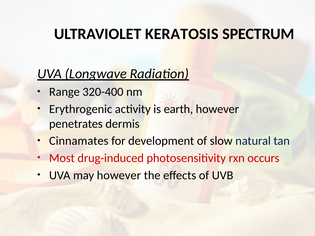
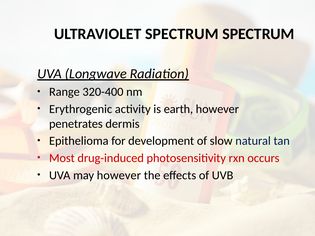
ULTRAVIOLET KERATOSIS: KERATOSIS -> SPECTRUM
Cinnamates: Cinnamates -> Epithelioma
